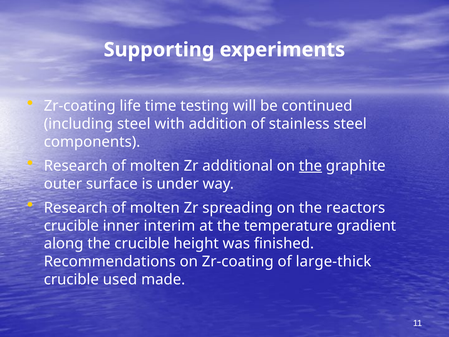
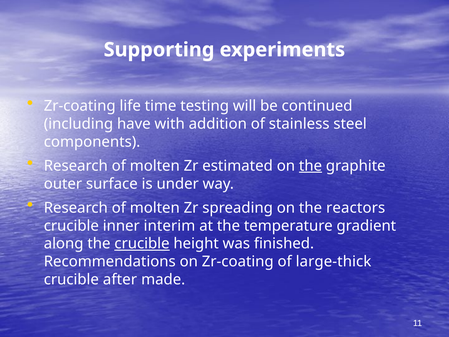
including steel: steel -> have
additional: additional -> estimated
crucible at (142, 244) underline: none -> present
used: used -> after
